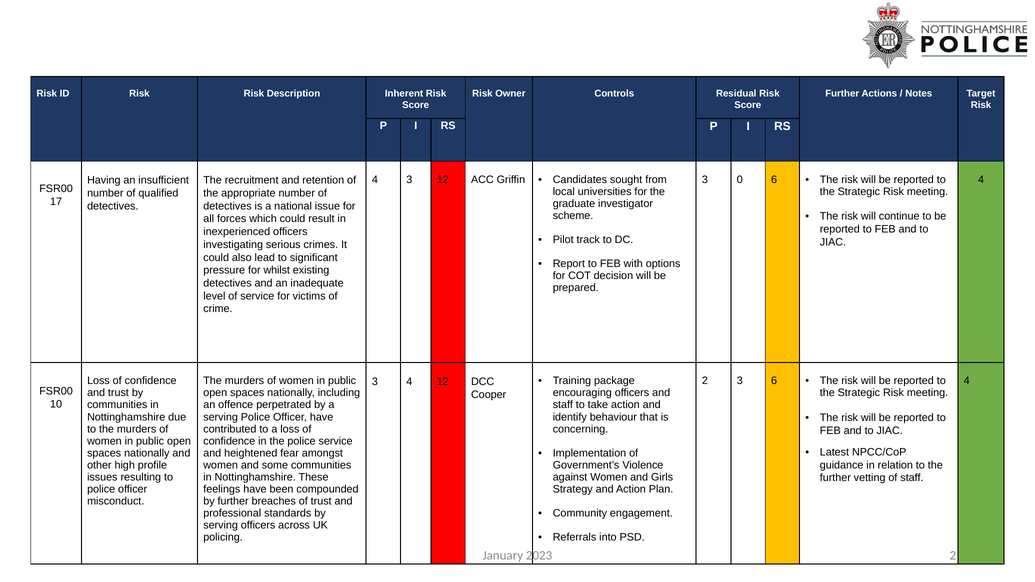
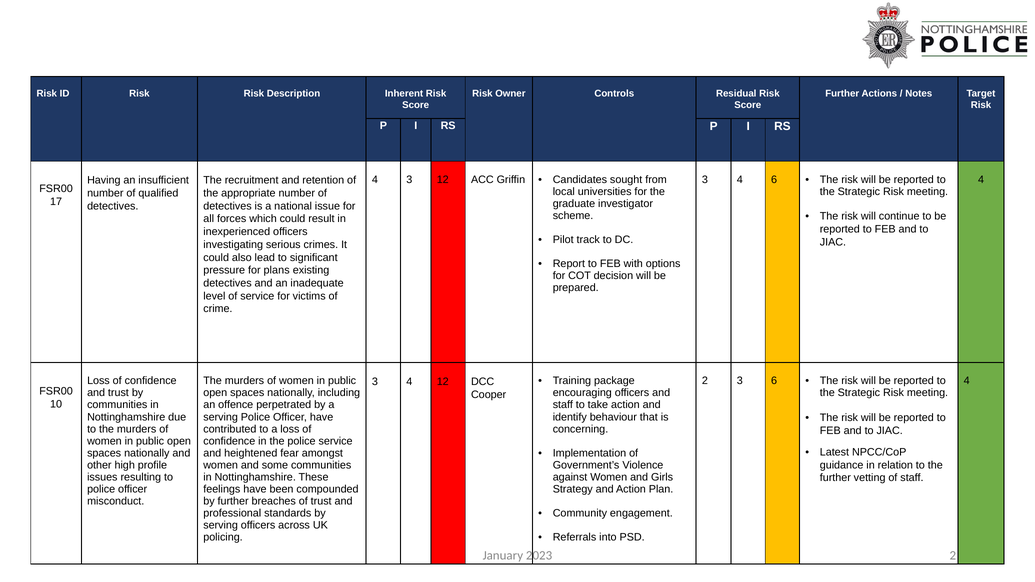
0 at (740, 180): 0 -> 4
whilst: whilst -> plans
